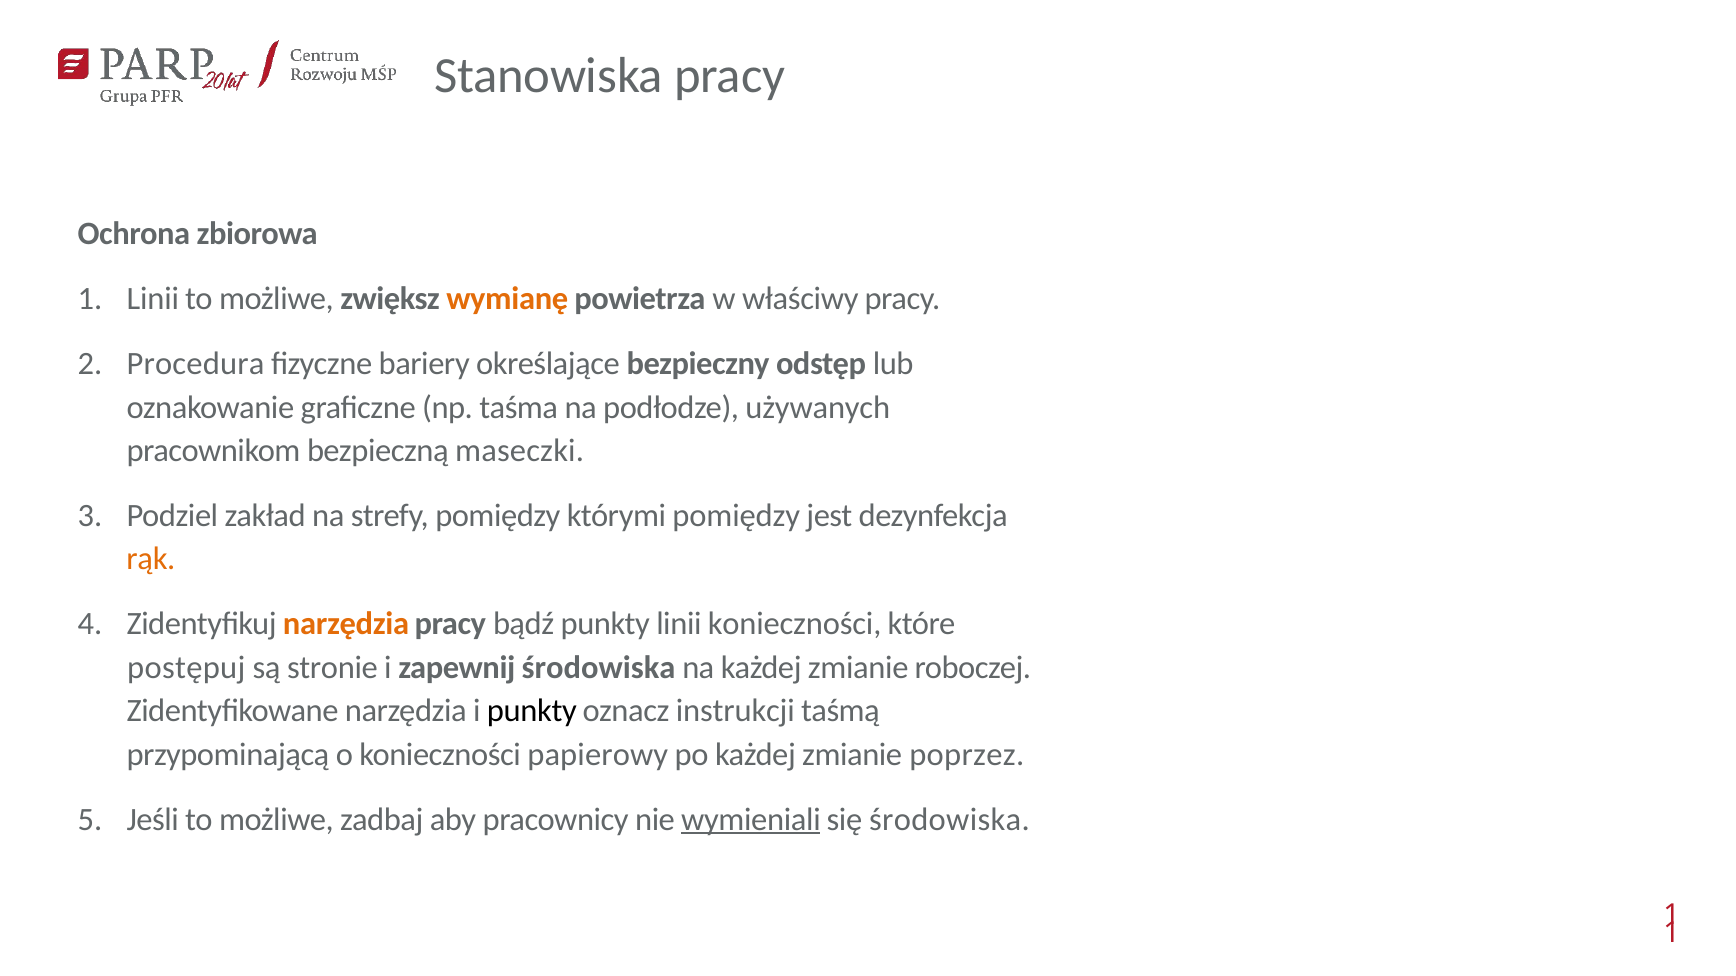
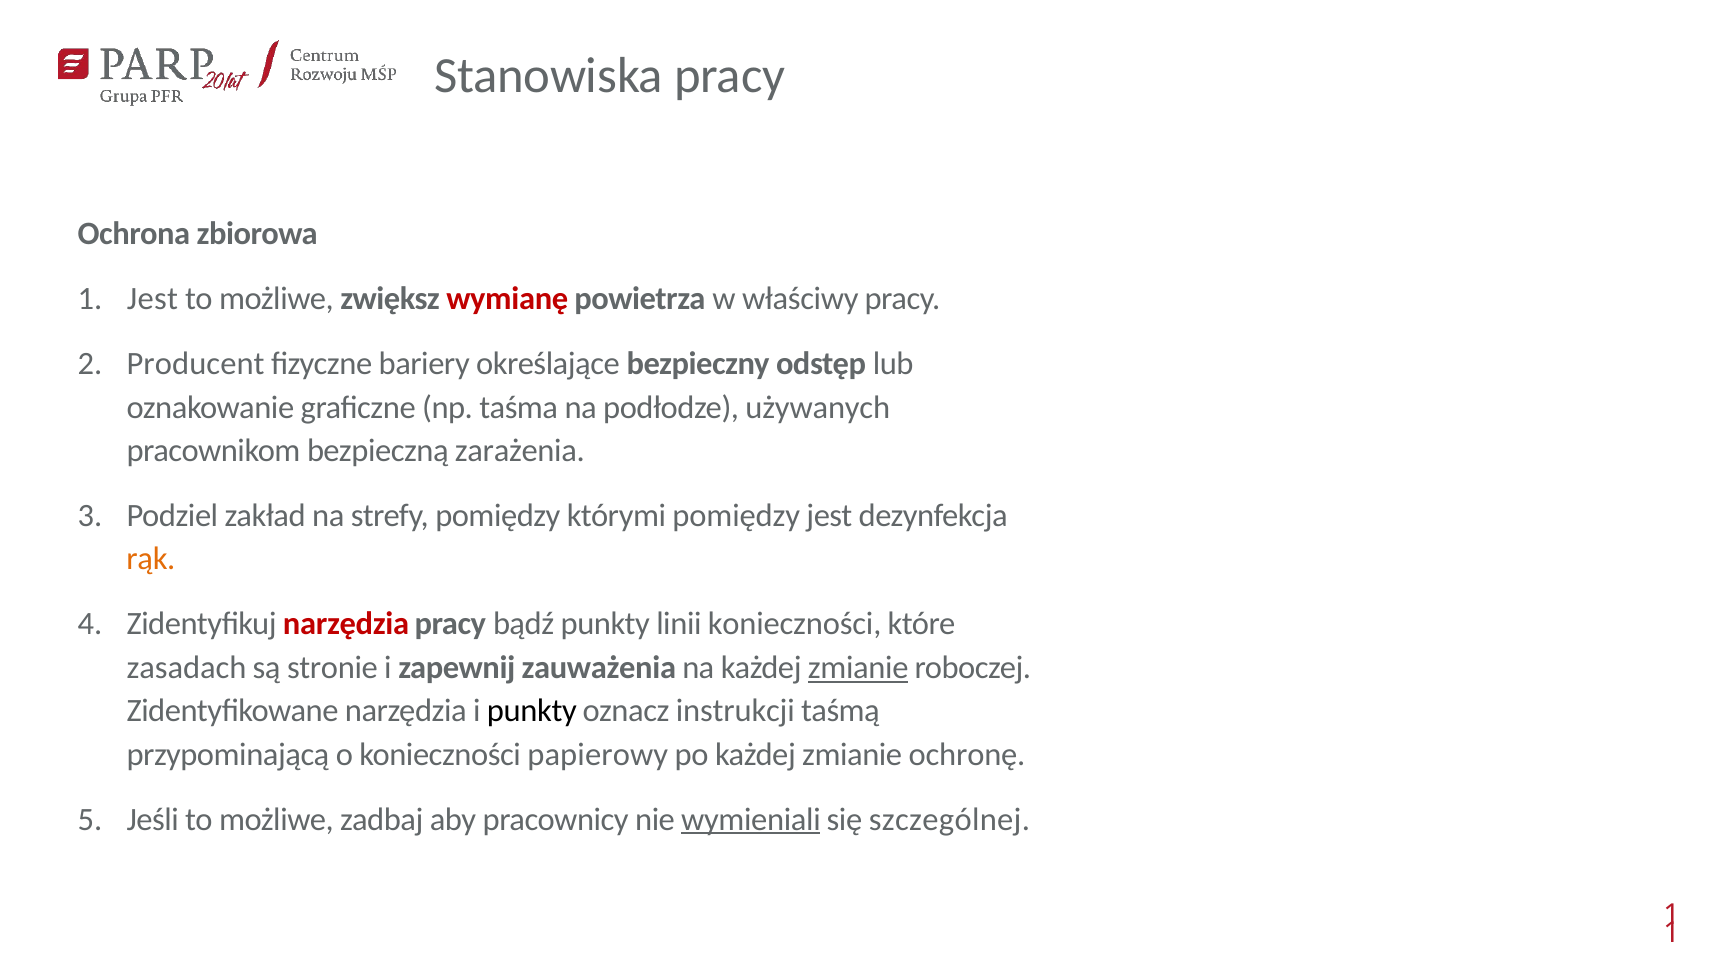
Linii at (153, 299): Linii -> Jest
wymianę colour: orange -> red
Procedura: Procedura -> Producent
maseczki: maseczki -> zarażenia
narzędzia at (346, 625) colour: orange -> red
postępuj: postępuj -> zasadach
zapewnij środowiska: środowiska -> zauważenia
zmianie at (858, 668) underline: none -> present
poprzez: poprzez -> ochronę
się środowiska: środowiska -> szczególnej
